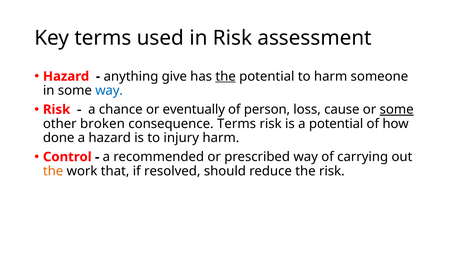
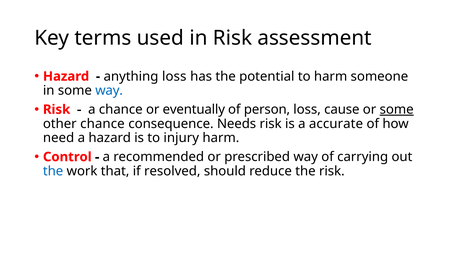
anything give: give -> loss
the at (226, 76) underline: present -> none
other broken: broken -> chance
consequence Terms: Terms -> Needs
a potential: potential -> accurate
done: done -> need
the at (53, 171) colour: orange -> blue
